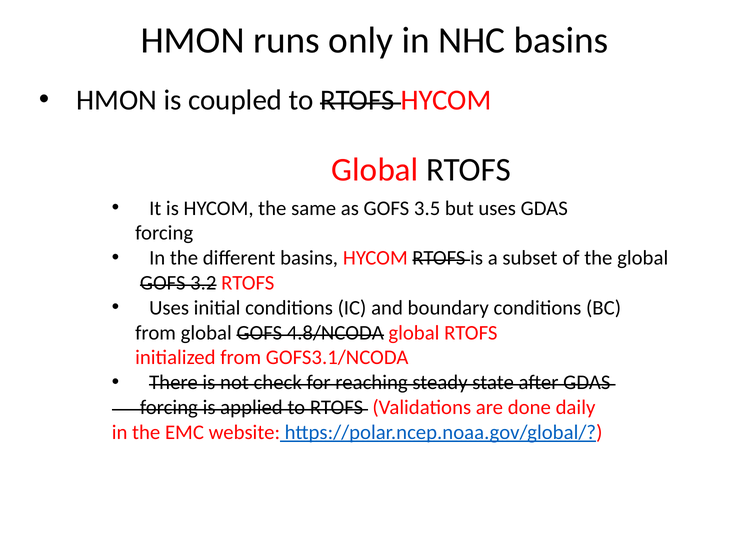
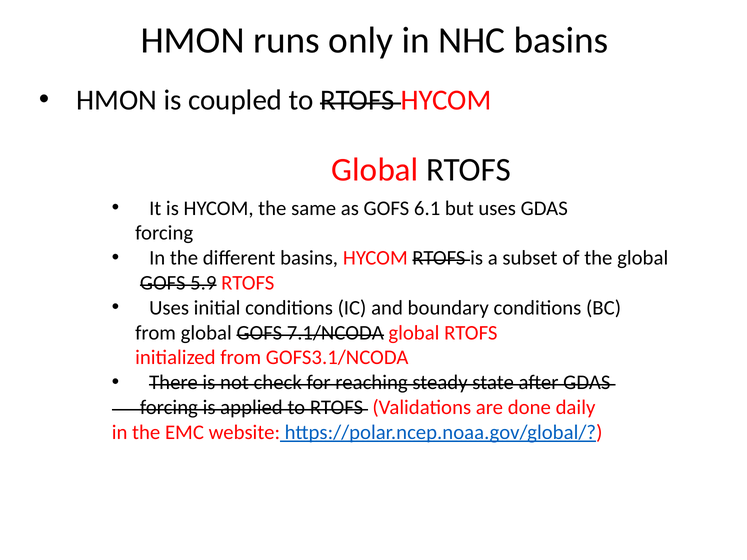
3.5: 3.5 -> 6.1
3.2: 3.2 -> 5.9
4.8/NCODA: 4.8/NCODA -> 7.1/NCODA
